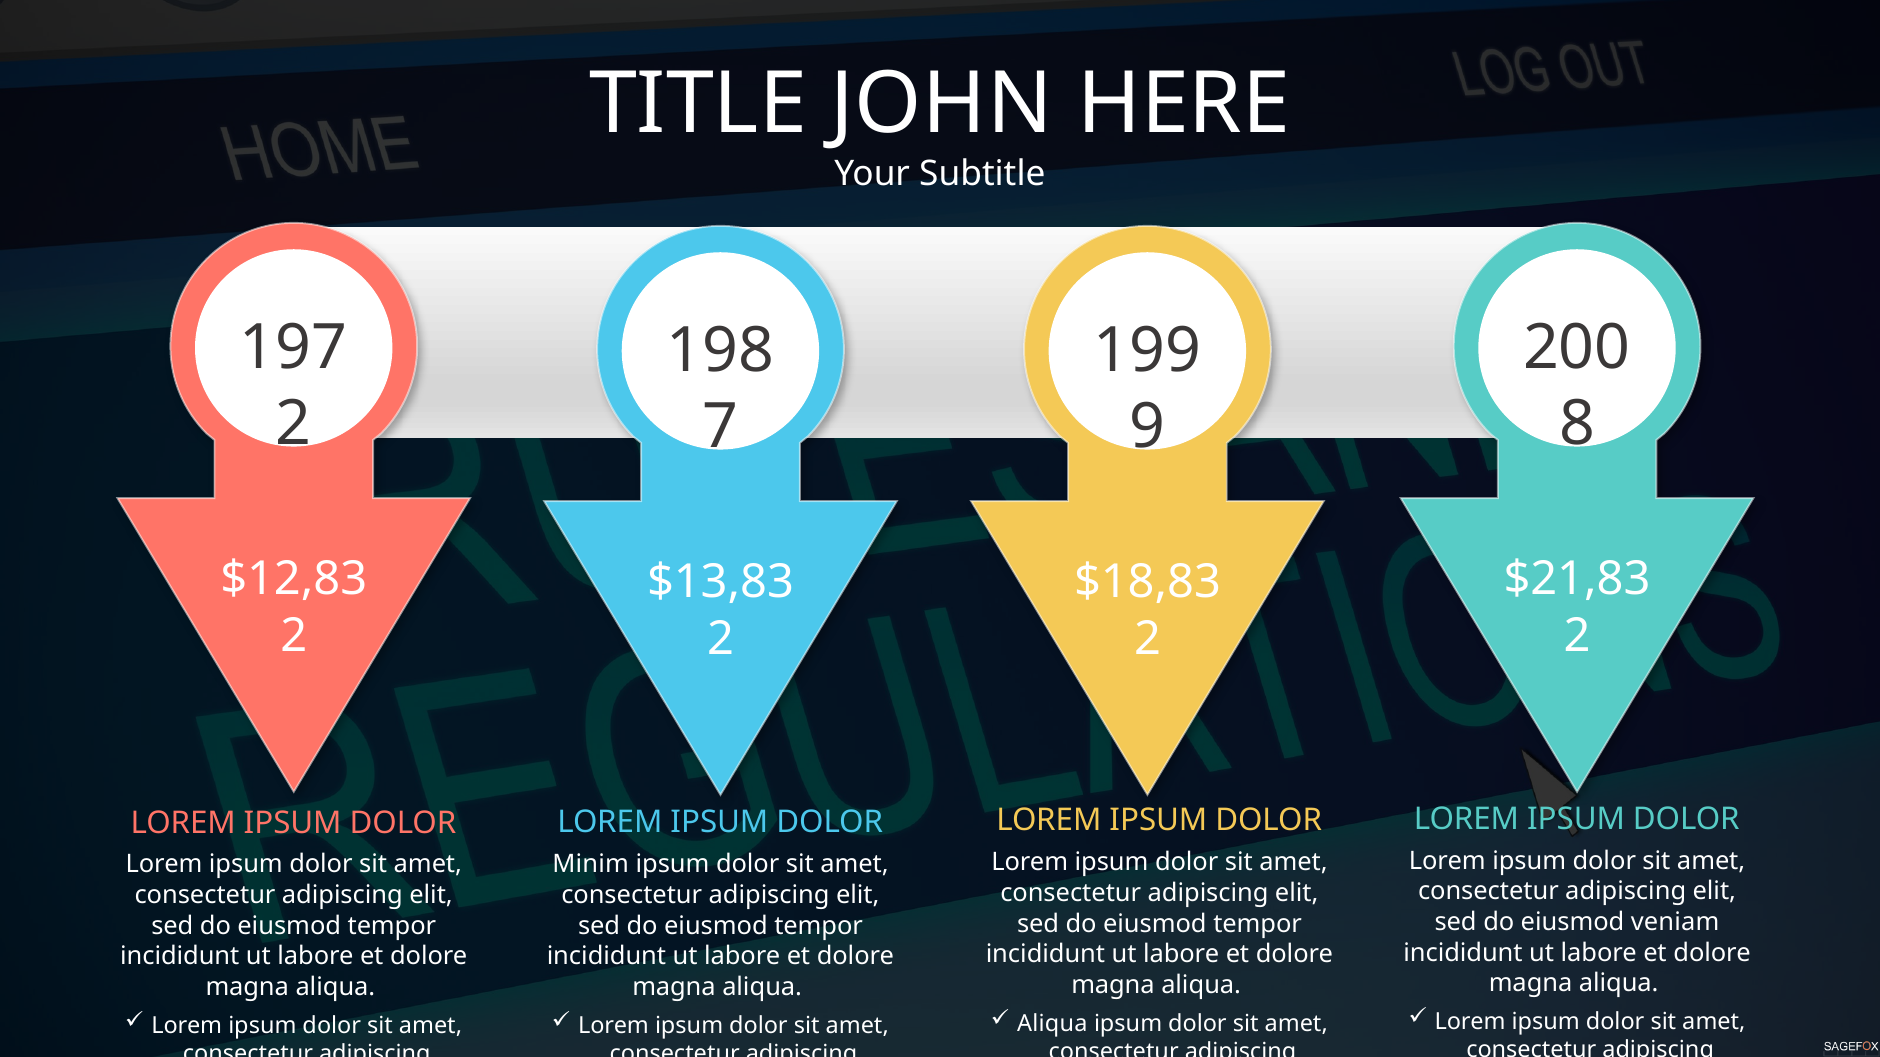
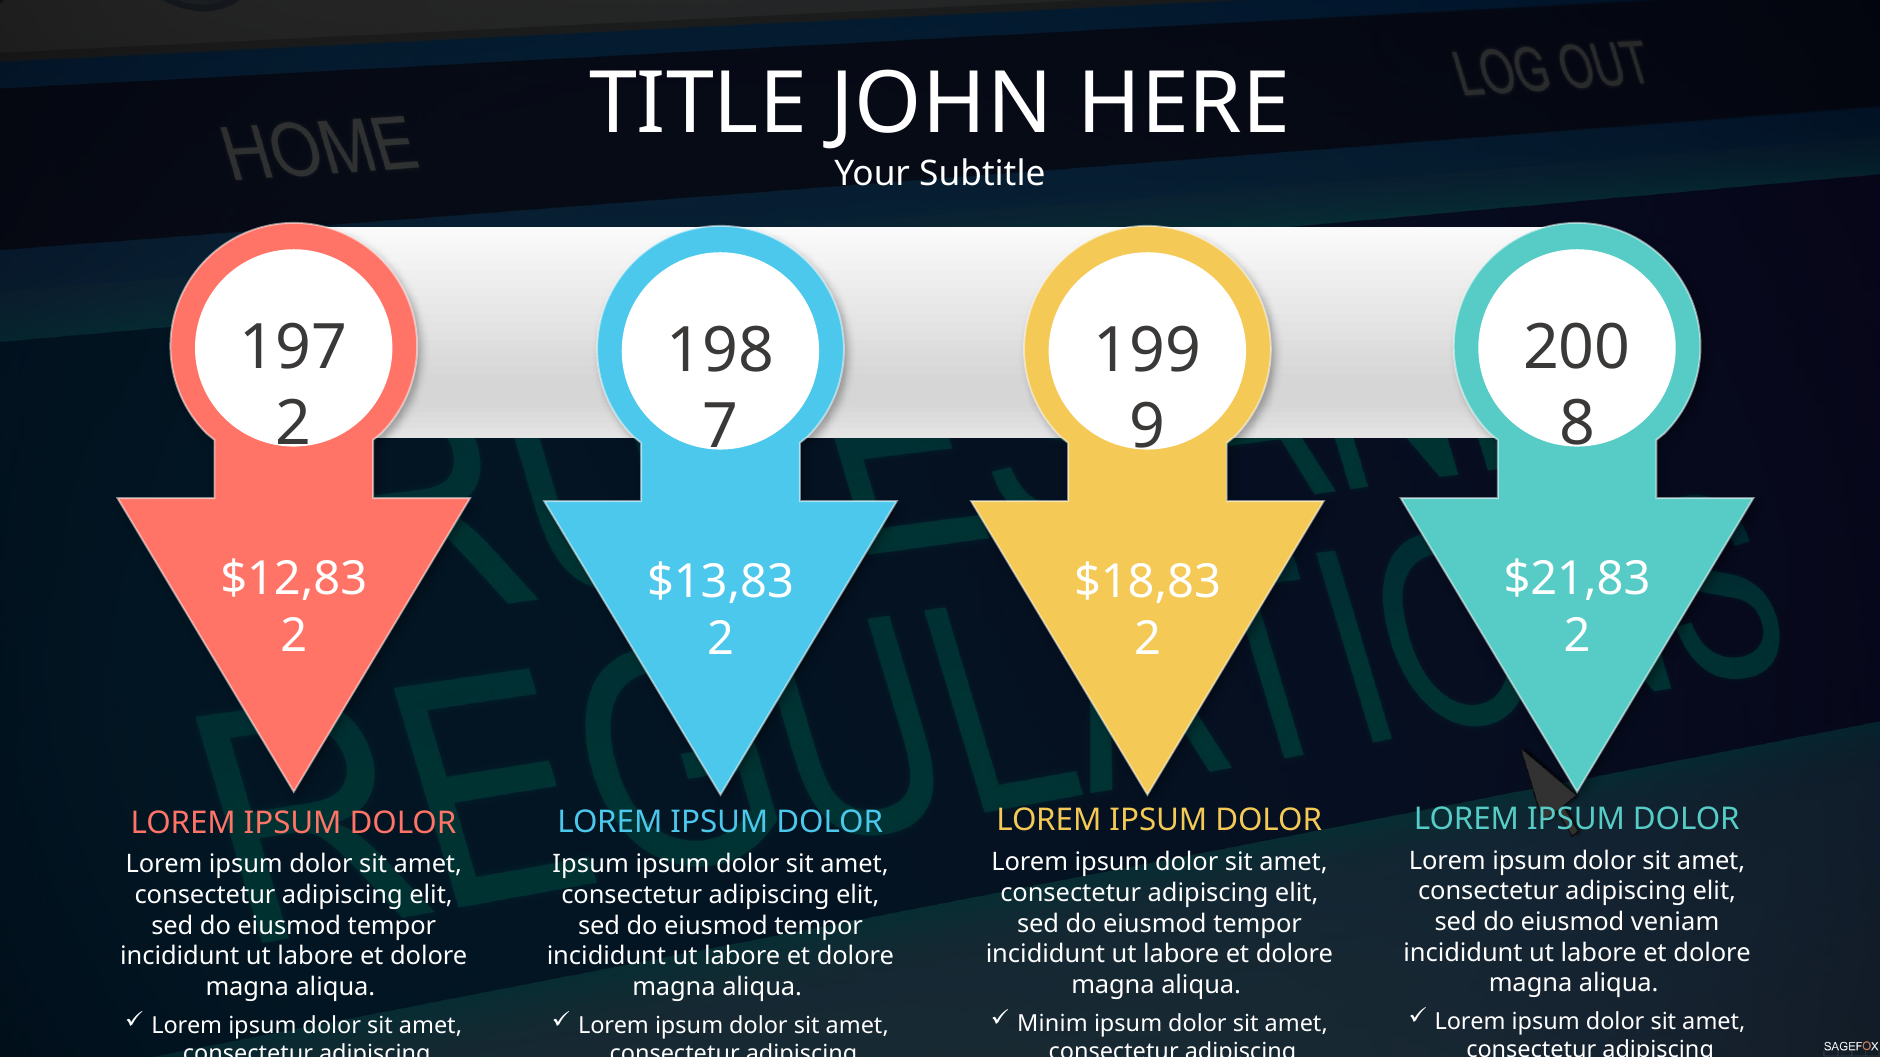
Minim at (591, 865): Minim -> Ipsum
Aliqua at (1052, 1024): Aliqua -> Minim
